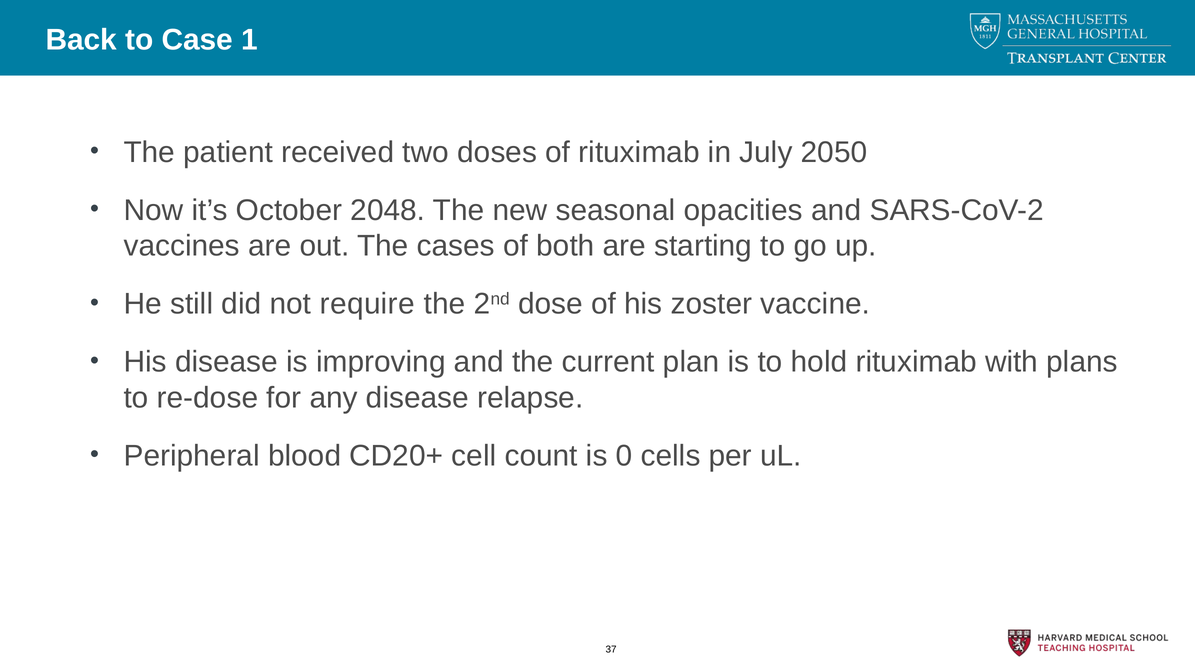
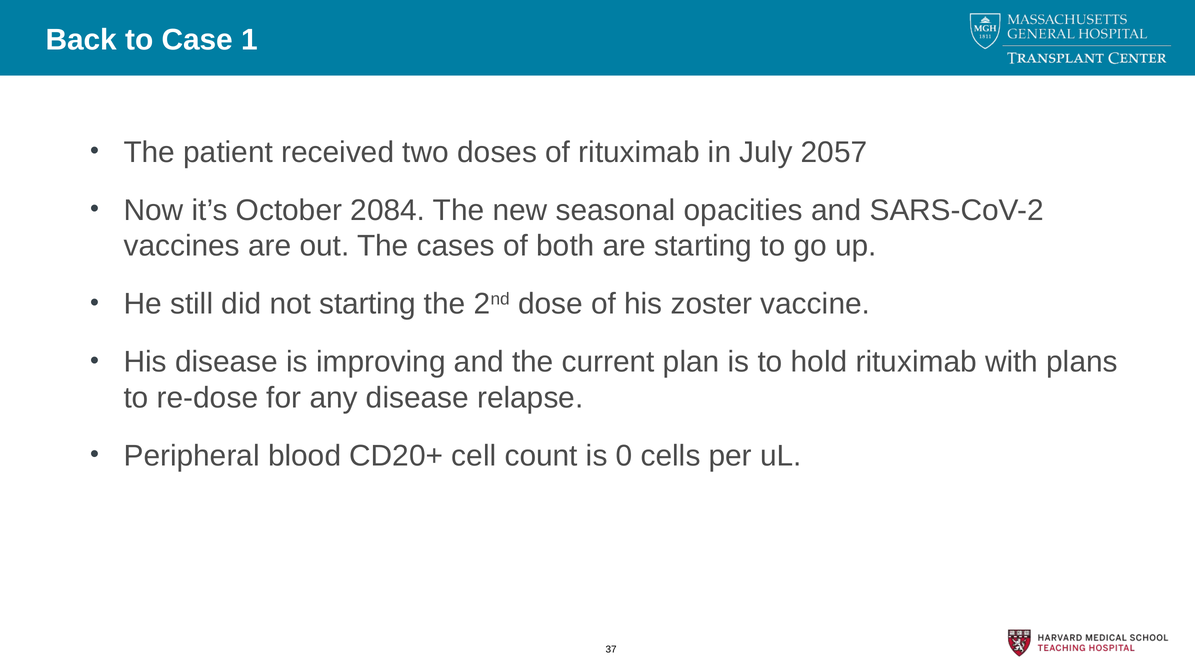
2050: 2050 -> 2057
2048: 2048 -> 2084
not require: require -> starting
